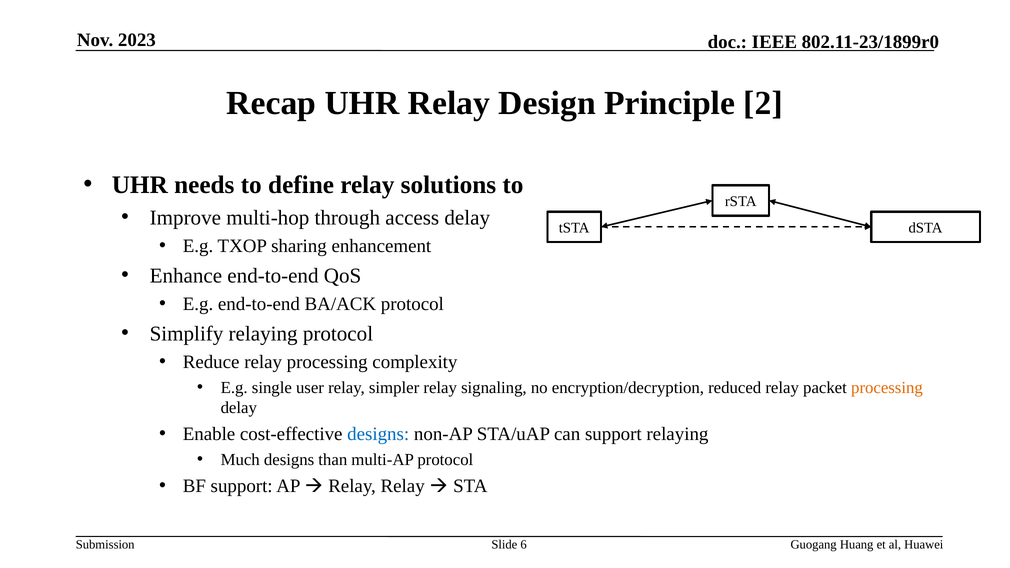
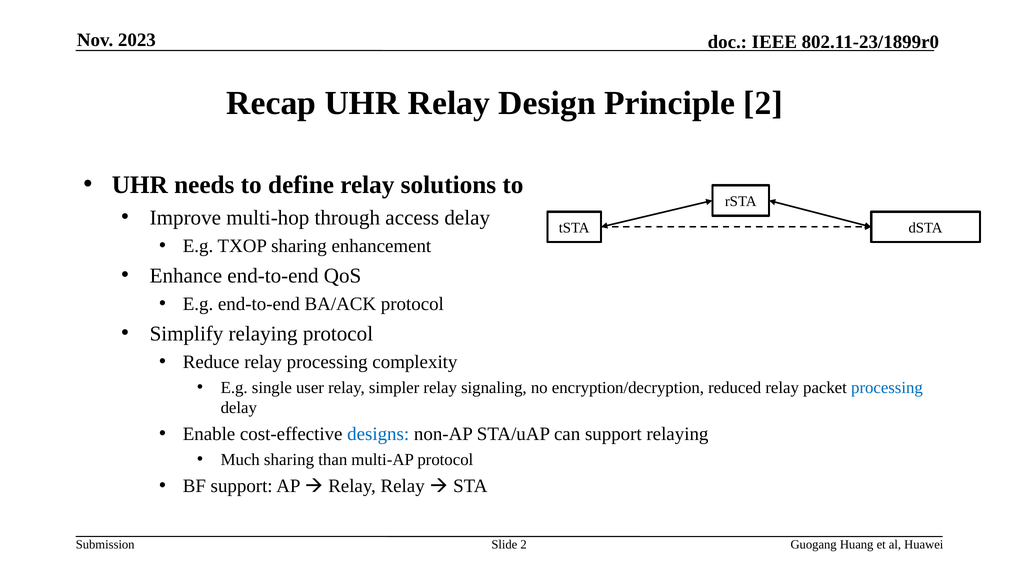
processing at (887, 388) colour: orange -> blue
Much designs: designs -> sharing
Slide 6: 6 -> 2
